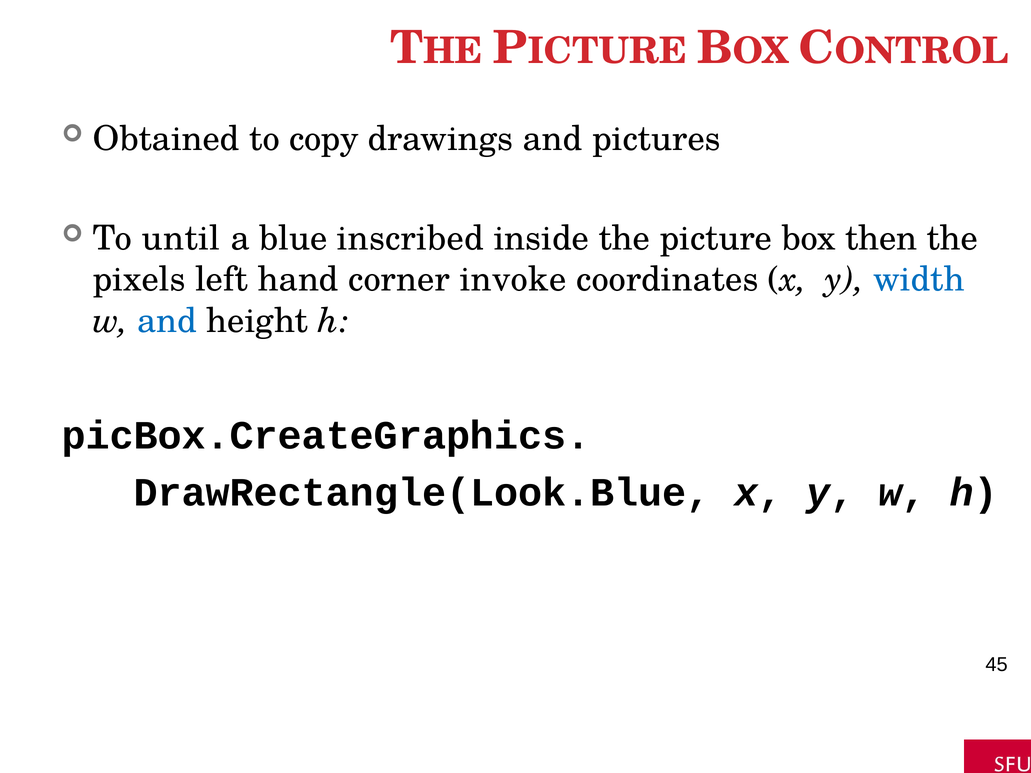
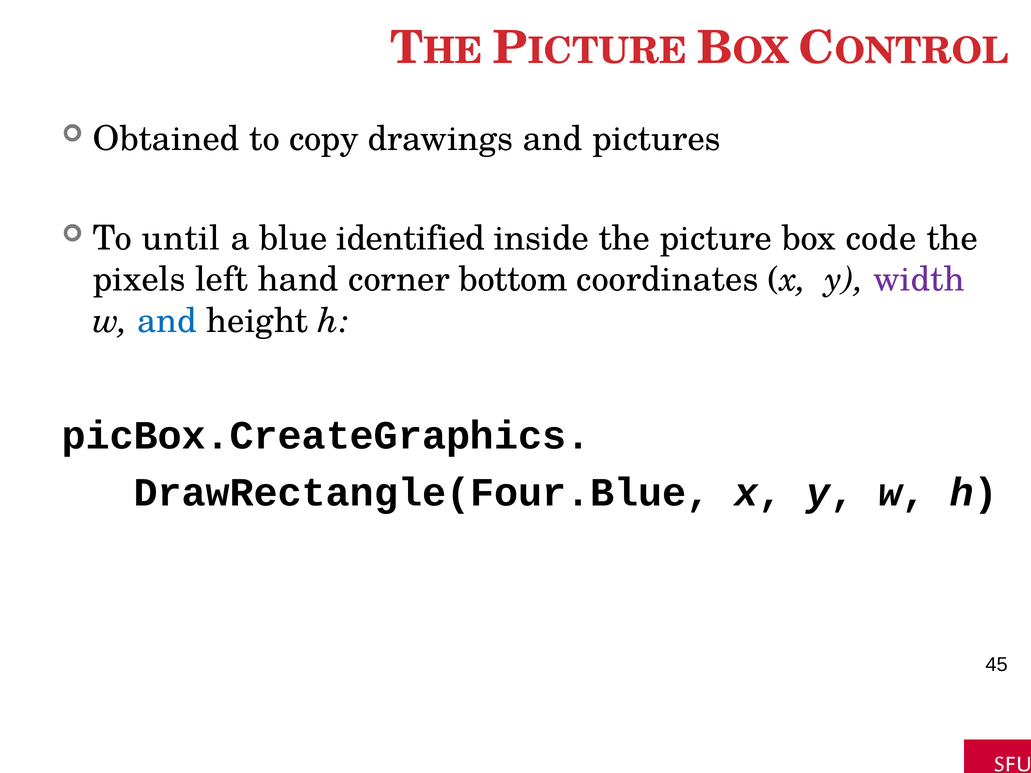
inscribed: inscribed -> identified
then: then -> code
invoke: invoke -> bottom
width colour: blue -> purple
DrawRectangle(Look.Blue: DrawRectangle(Look.Blue -> DrawRectangle(Four.Blue
